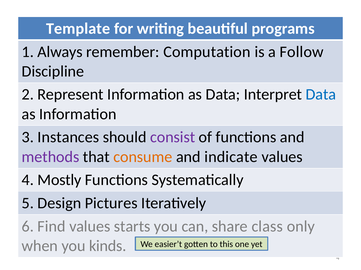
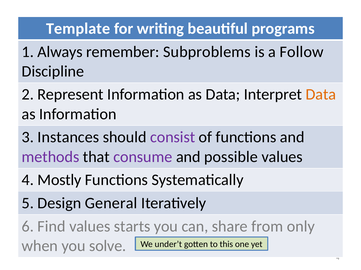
Computation: Computation -> Subproblems
Data at (321, 95) colour: blue -> orange
consume colour: orange -> purple
indicate: indicate -> possible
Pictures: Pictures -> General
class: class -> from
kinds: kinds -> solve
easier’t: easier’t -> under’t
